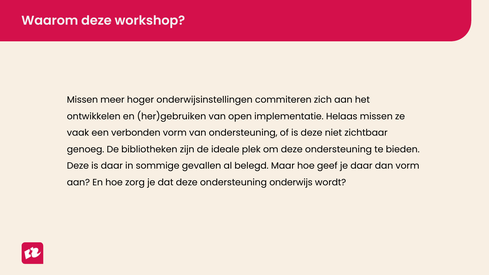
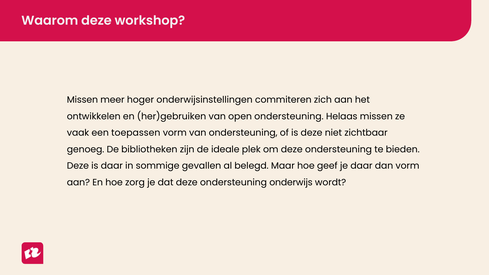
open implementatie: implementatie -> ondersteuning
verbonden: verbonden -> toepassen
